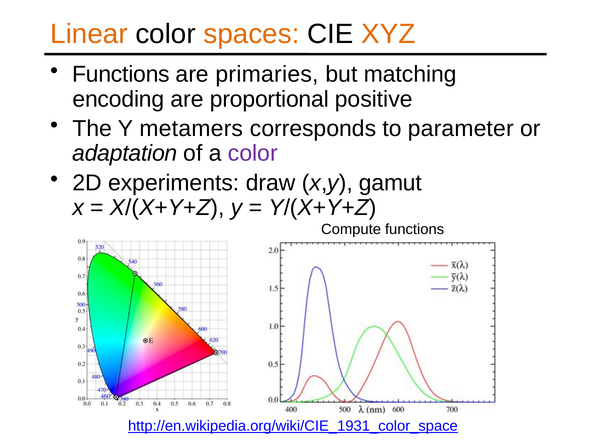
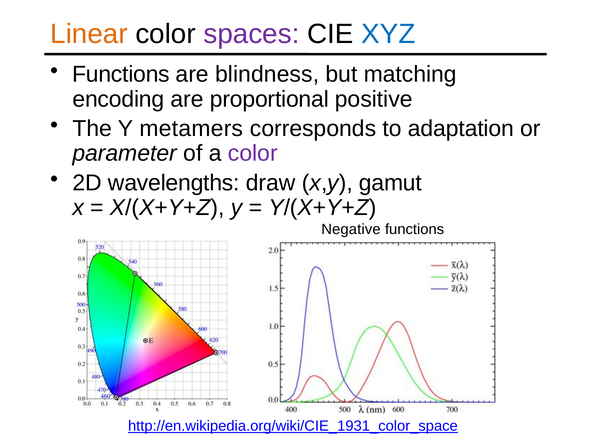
spaces colour: orange -> purple
XYZ colour: orange -> blue
primaries: primaries -> blindness
parameter: parameter -> adaptation
adaptation: adaptation -> parameter
experiments: experiments -> wavelengths
Compute: Compute -> Negative
